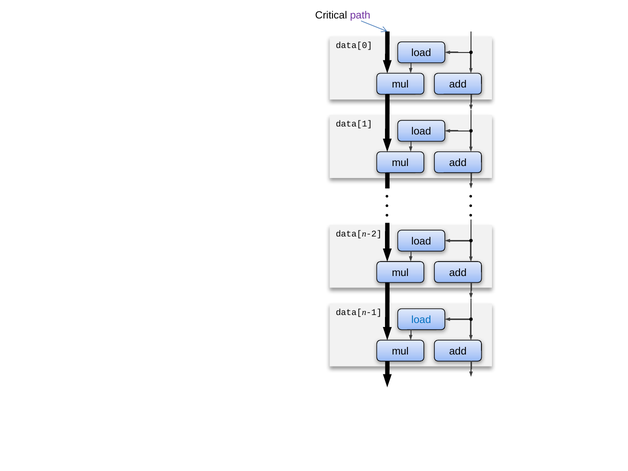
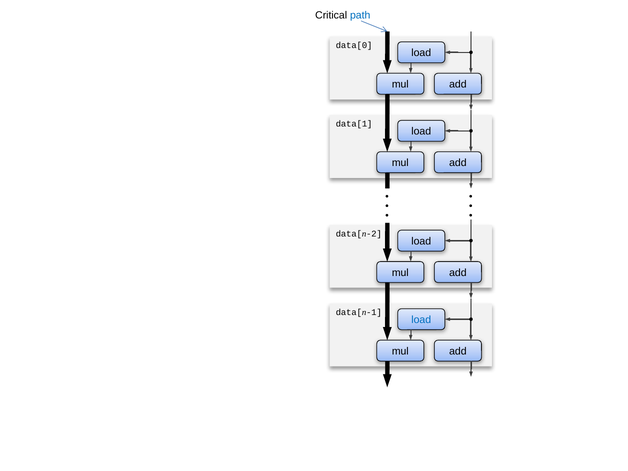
path colour: purple -> blue
